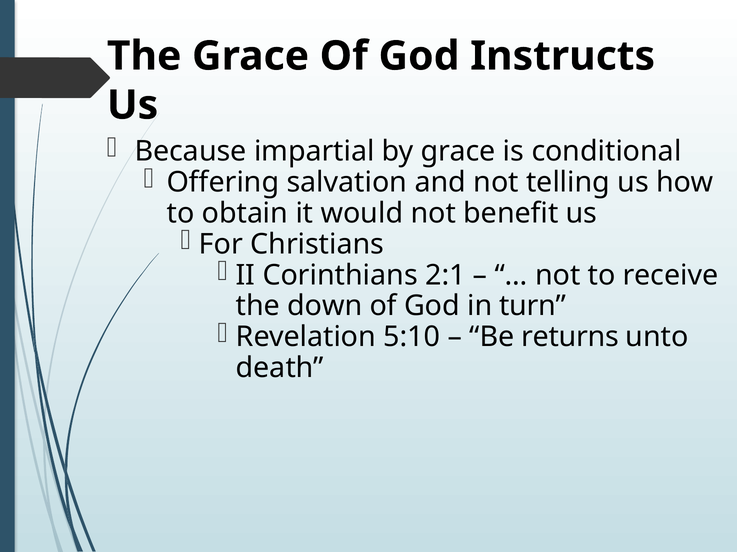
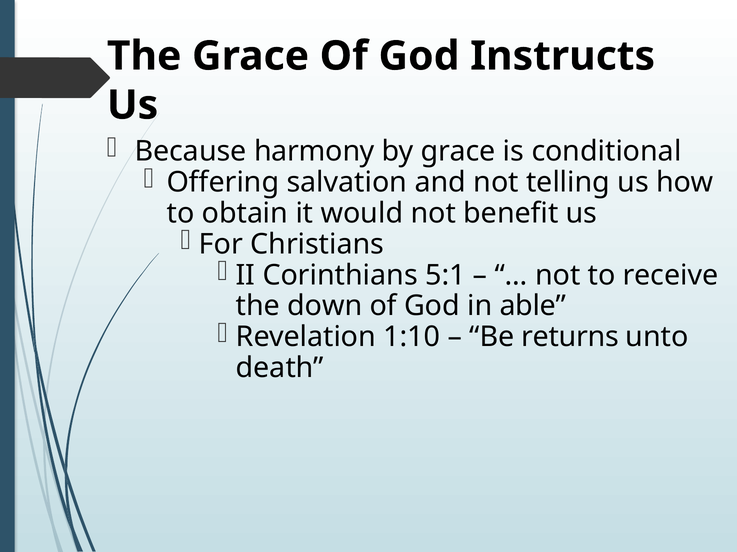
impartial: impartial -> harmony
2:1: 2:1 -> 5:1
turn: turn -> able
5:10: 5:10 -> 1:10
